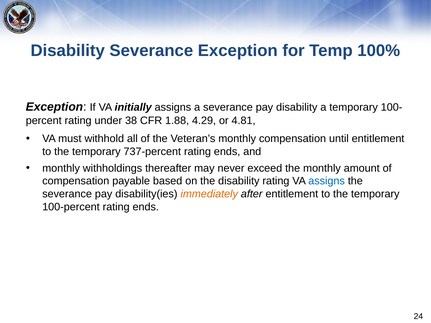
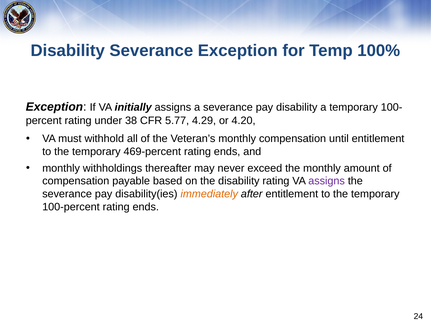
1.88: 1.88 -> 5.77
4.81: 4.81 -> 4.20
737-percent: 737-percent -> 469-percent
assigns at (327, 181) colour: blue -> purple
